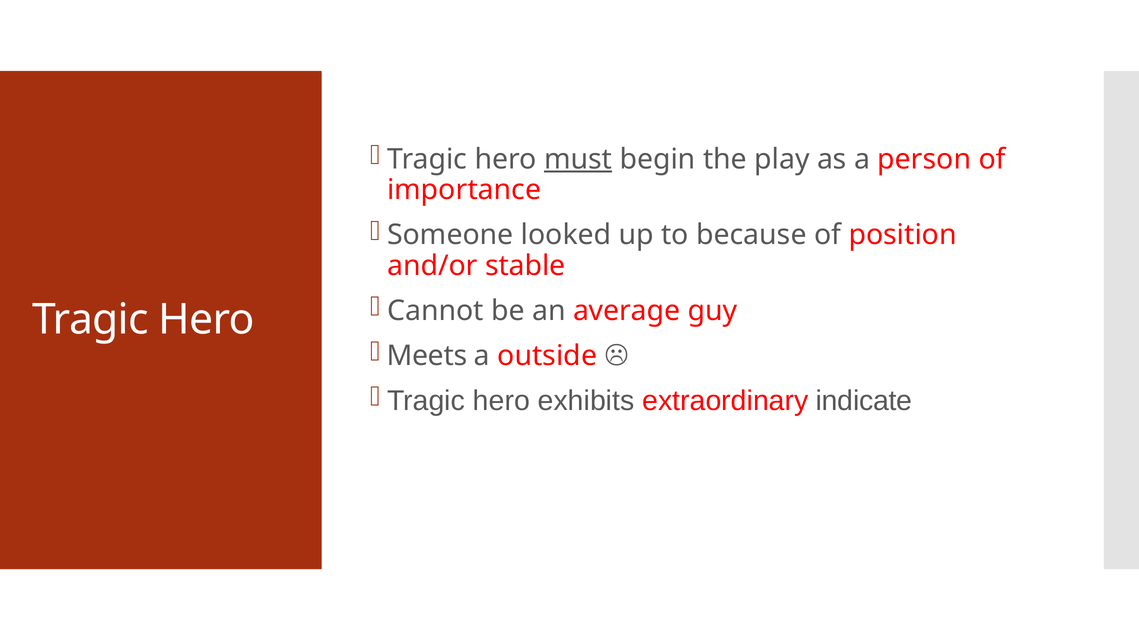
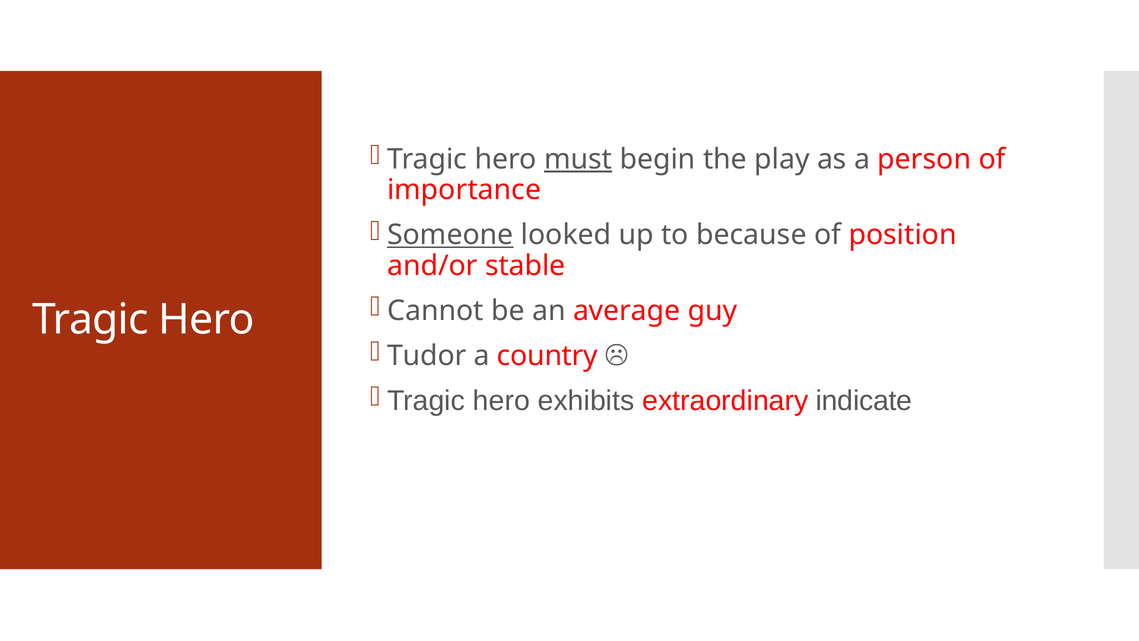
Someone underline: none -> present
Meets: Meets -> Tudor
outside: outside -> country
